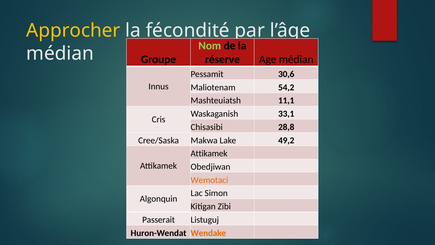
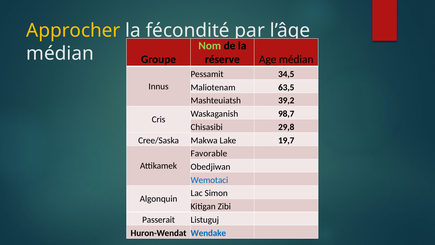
30,6: 30,6 -> 34,5
54,2: 54,2 -> 63,5
11,1: 11,1 -> 39,2
33,1: 33,1 -> 98,7
28,8: 28,8 -> 29,8
49,2: 49,2 -> 19,7
Attikamek at (209, 153): Attikamek -> Favorable
Wemotaci colour: orange -> blue
Wendake colour: orange -> blue
